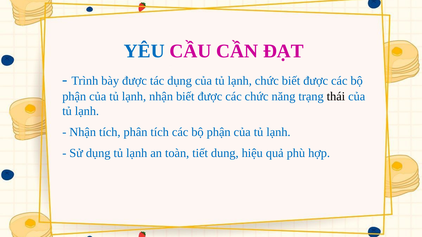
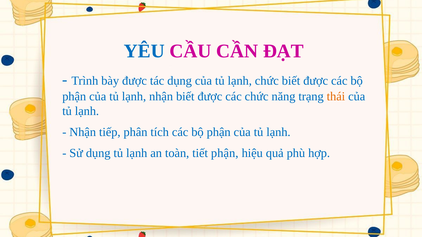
thái colour: black -> orange
Nhận tích: tích -> tiếp
tiết dung: dung -> phận
